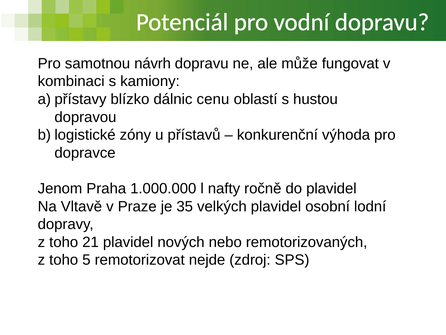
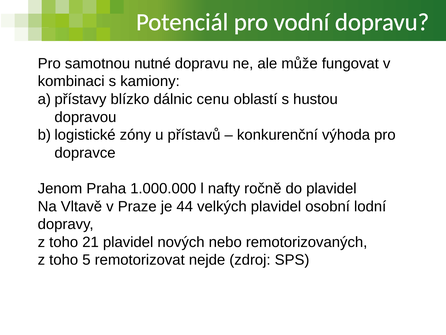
návrh: návrh -> nutné
35: 35 -> 44
